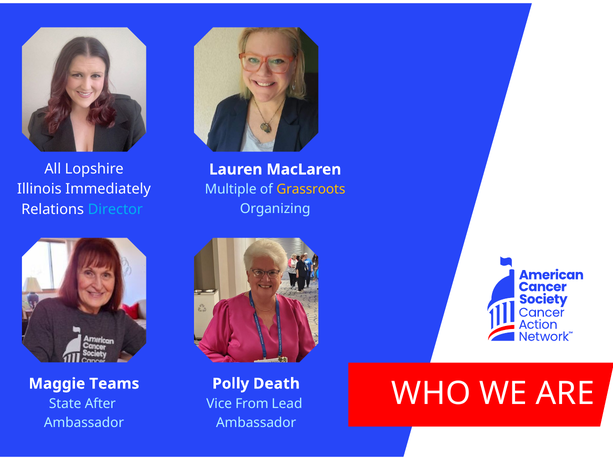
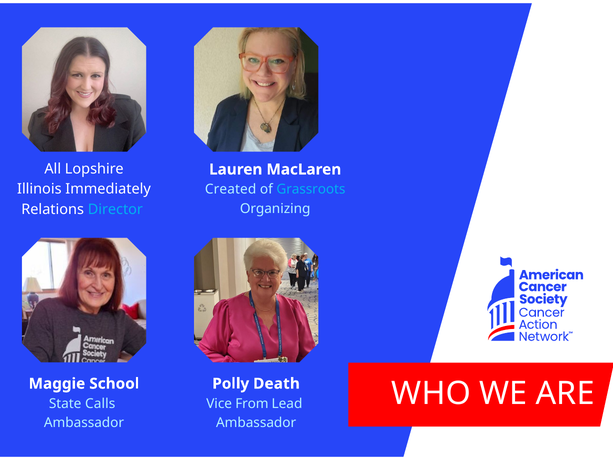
Multiple: Multiple -> Created
Grassroots colour: yellow -> light blue
Teams: Teams -> School
After: After -> Calls
